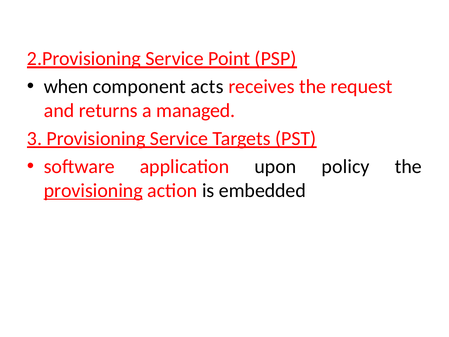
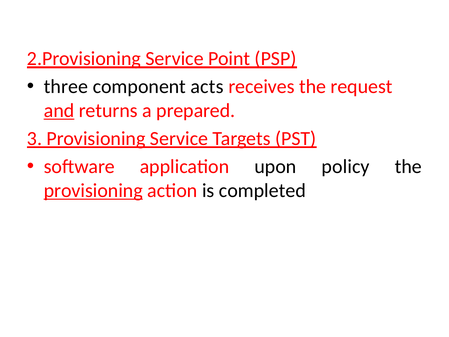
when: when -> three
and underline: none -> present
managed: managed -> prepared
embedded: embedded -> completed
